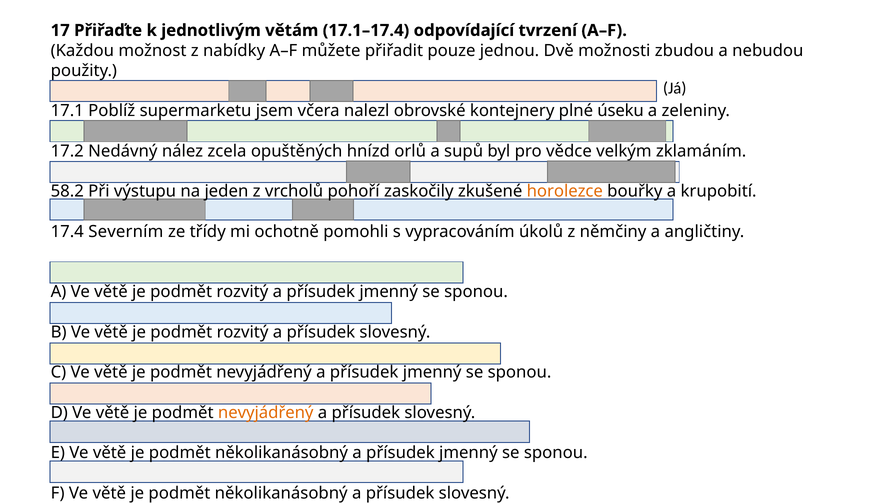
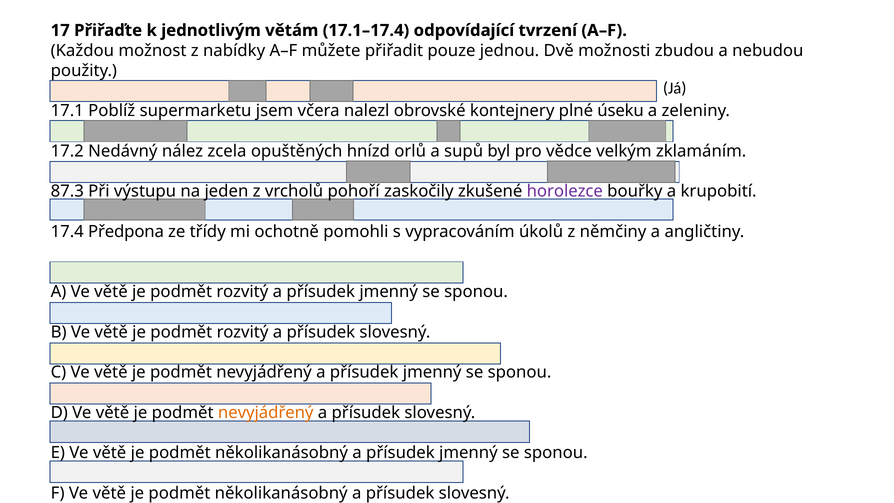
58.2: 58.2 -> 87.3
horolezce colour: orange -> purple
Severním: Severním -> Předpona
